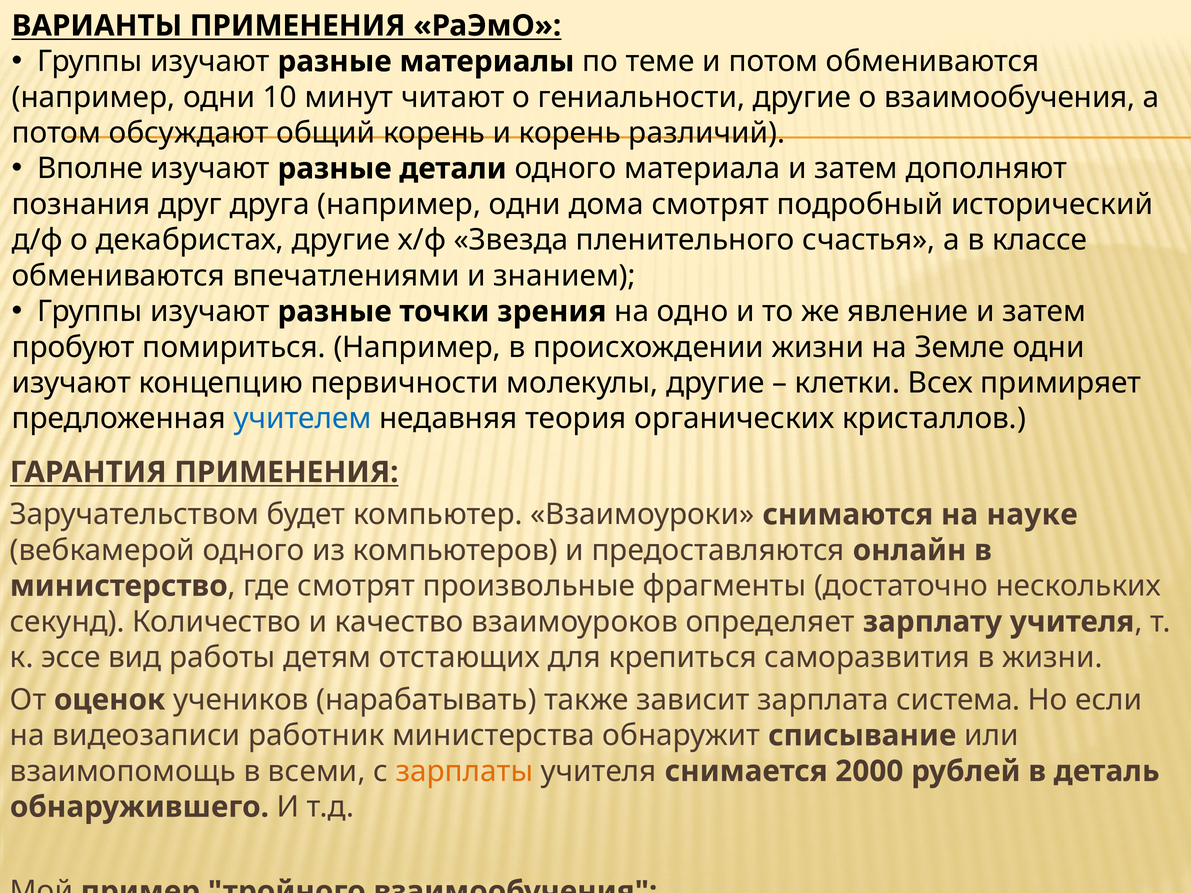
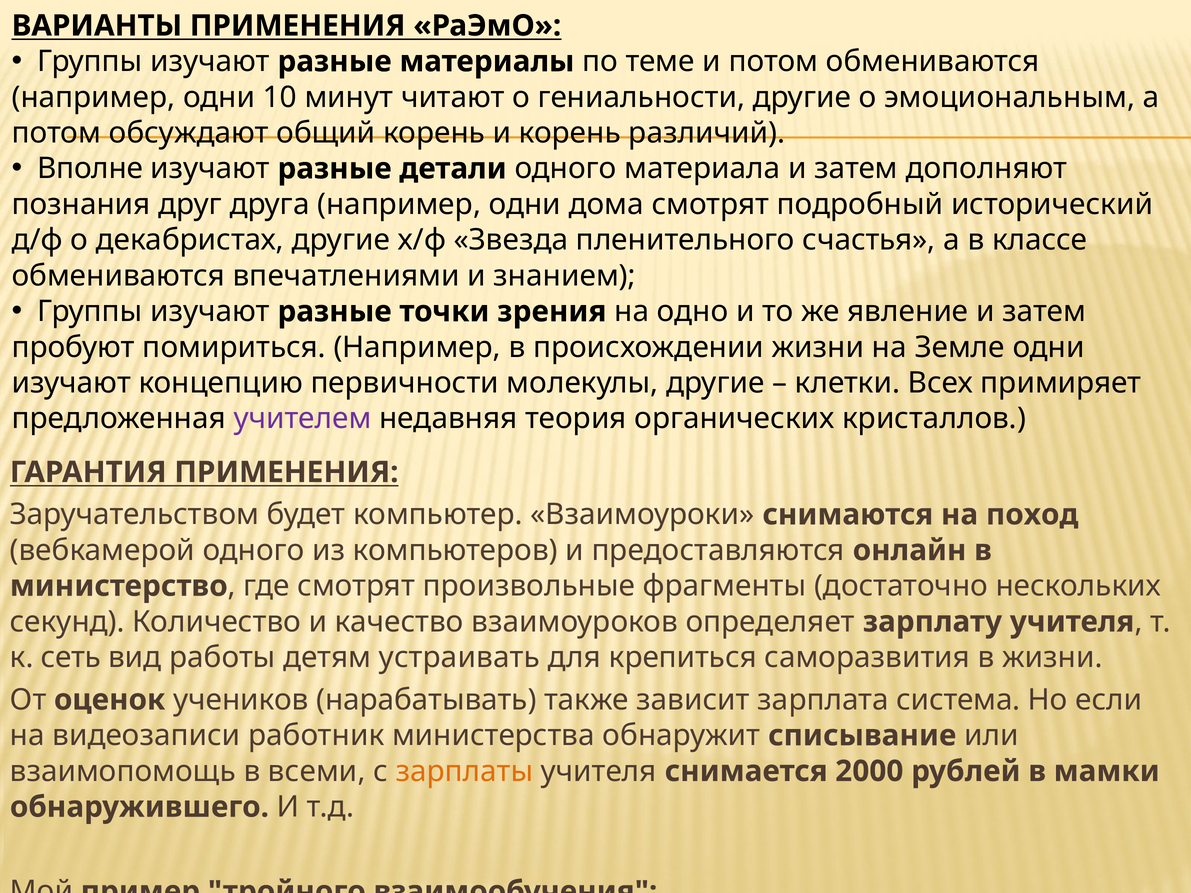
о взаимообучения: взаимообучения -> эмоциональным
учителем colour: blue -> purple
науке: науке -> поход
эссе: эссе -> сеть
отстающих: отстающих -> устраивать
деталь: деталь -> мамки
